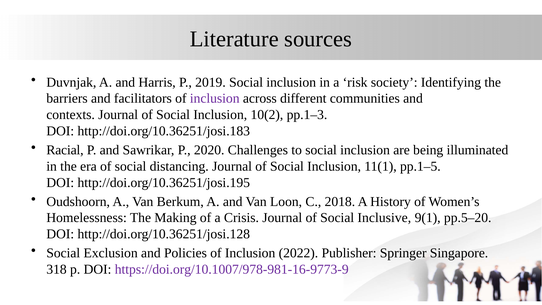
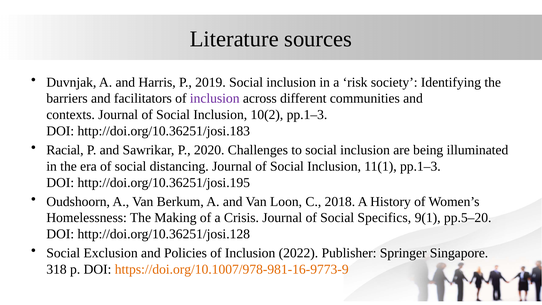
11(1 pp.1–5: pp.1–5 -> pp.1–3
Inclusive: Inclusive -> Specifics
https://doi.org/10.1007/978-981-16-9773-9 colour: purple -> orange
